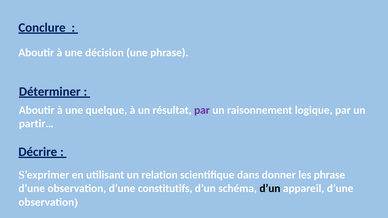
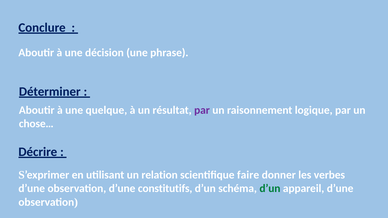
partir…: partir… -> chose…
dans: dans -> faire
les phrase: phrase -> verbes
d’un at (270, 189) colour: black -> green
